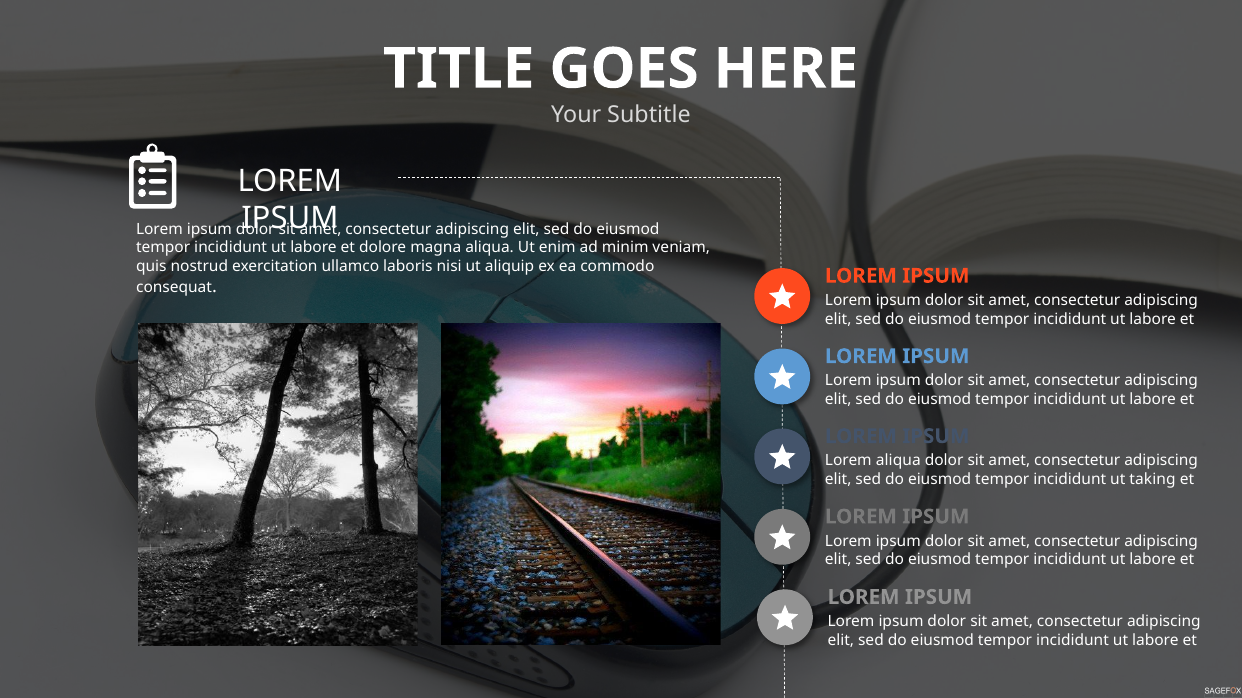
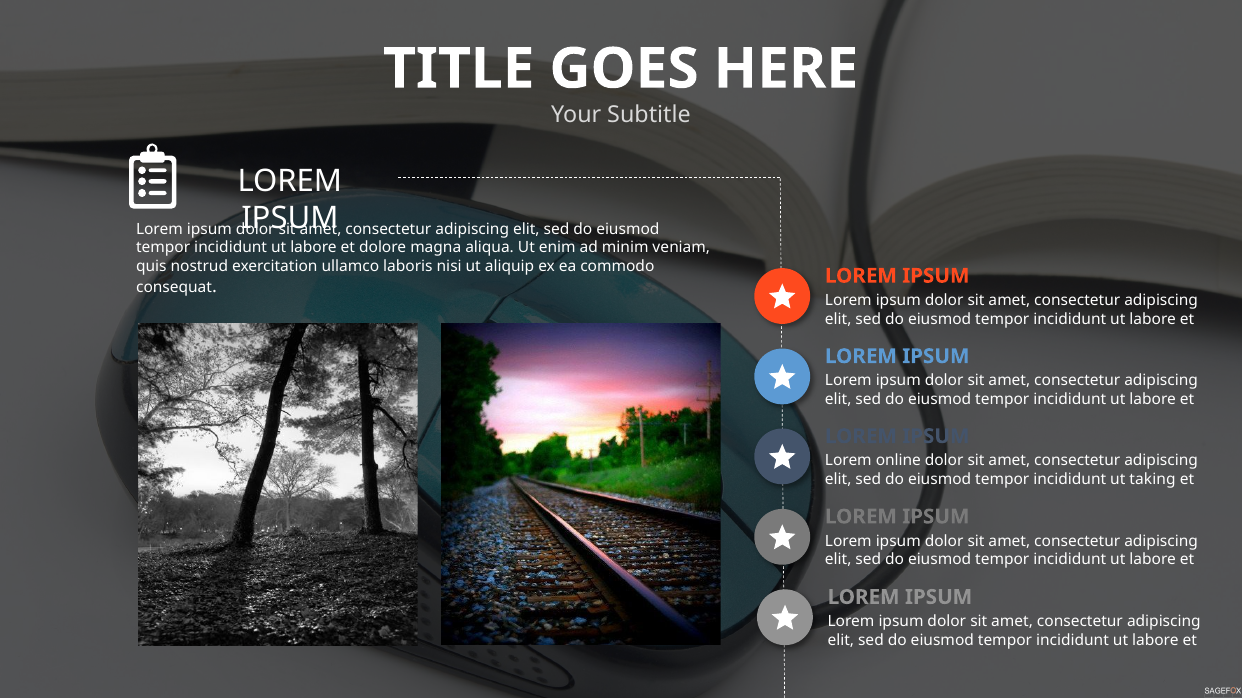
Lorem aliqua: aliqua -> online
